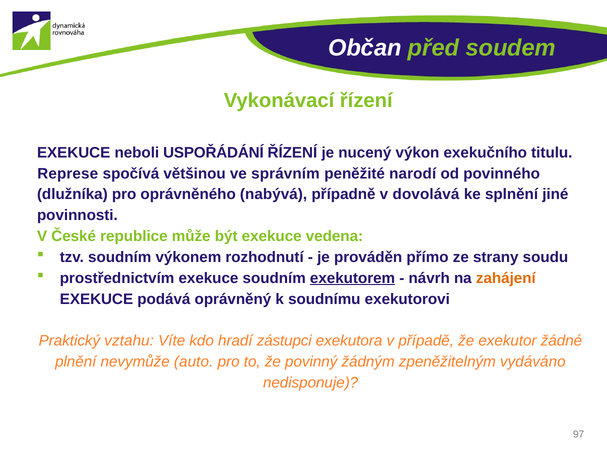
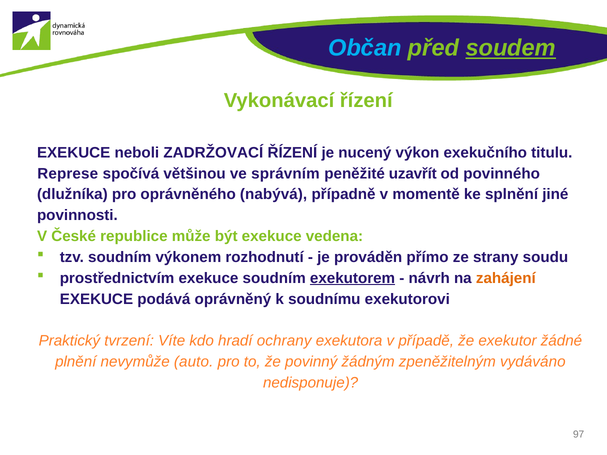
Občan colour: white -> light blue
soudem underline: none -> present
USPOŘÁDÁNÍ: USPOŘÁDÁNÍ -> ZADRŽOVACÍ
narodí: narodí -> uzavřít
dovolává: dovolává -> momentě
vztahu: vztahu -> tvrzení
zástupci: zástupci -> ochrany
